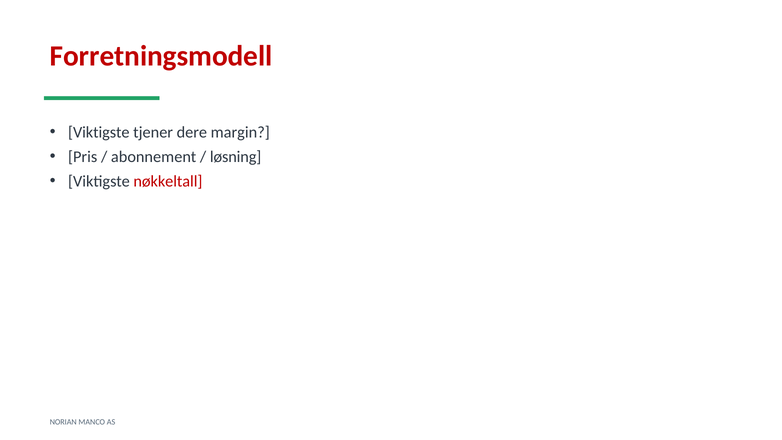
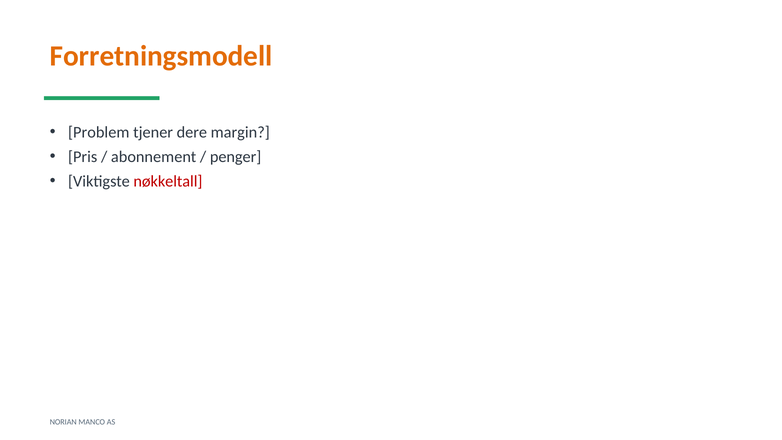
Forretningsmodell colour: red -> orange
Viktigste at (99, 132): Viktigste -> Problem
løsning: løsning -> penger
